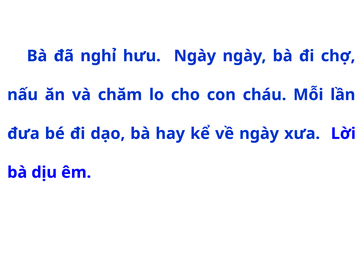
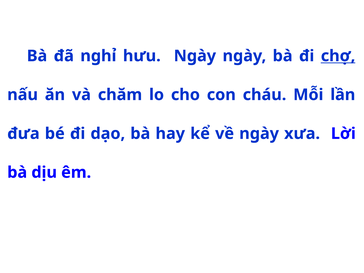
chợ underline: none -> present
